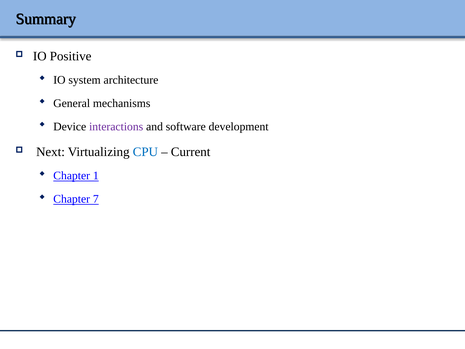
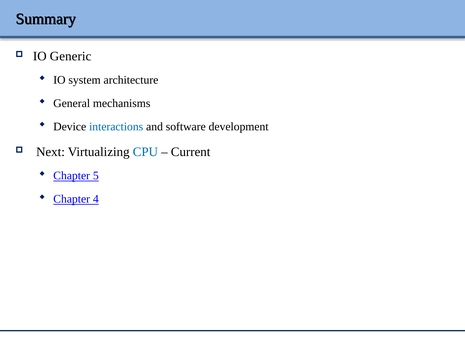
Positive: Positive -> Generic
interactions colour: purple -> blue
1: 1 -> 5
7: 7 -> 4
